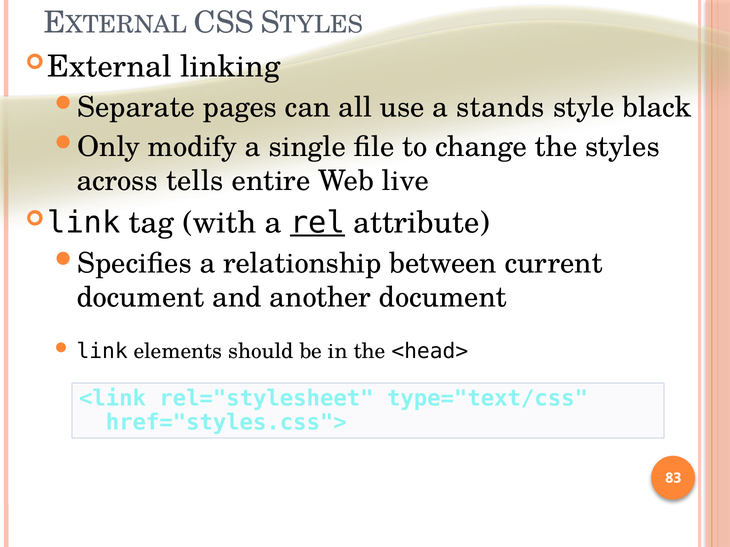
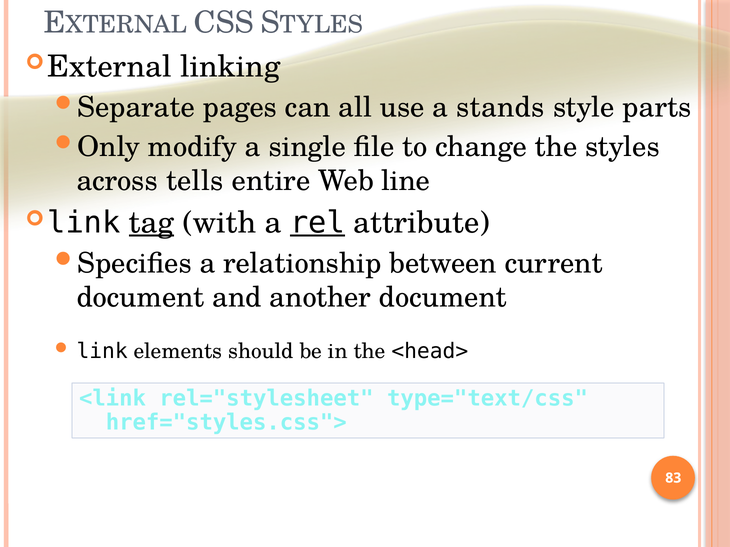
black: black -> parts
live: live -> line
tag underline: none -> present
